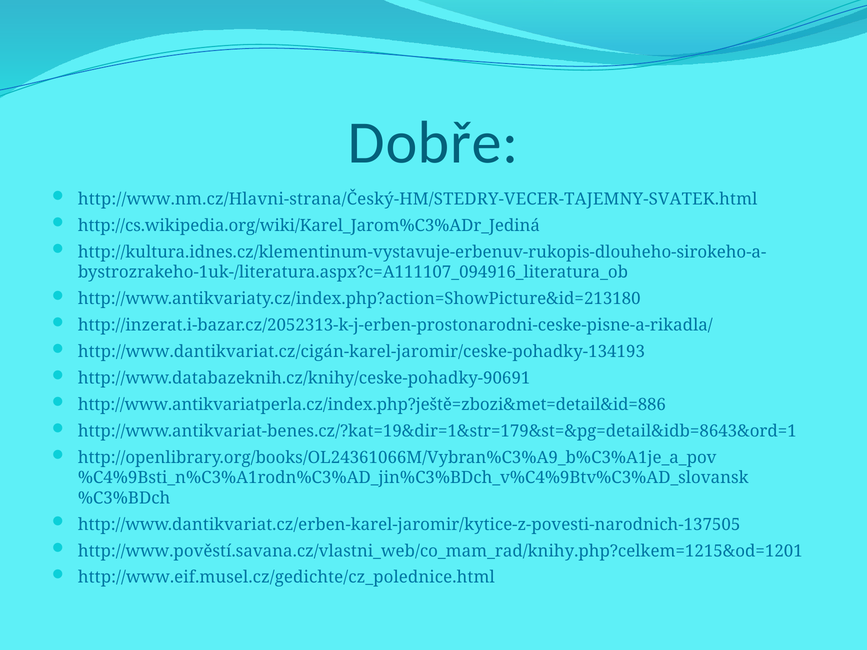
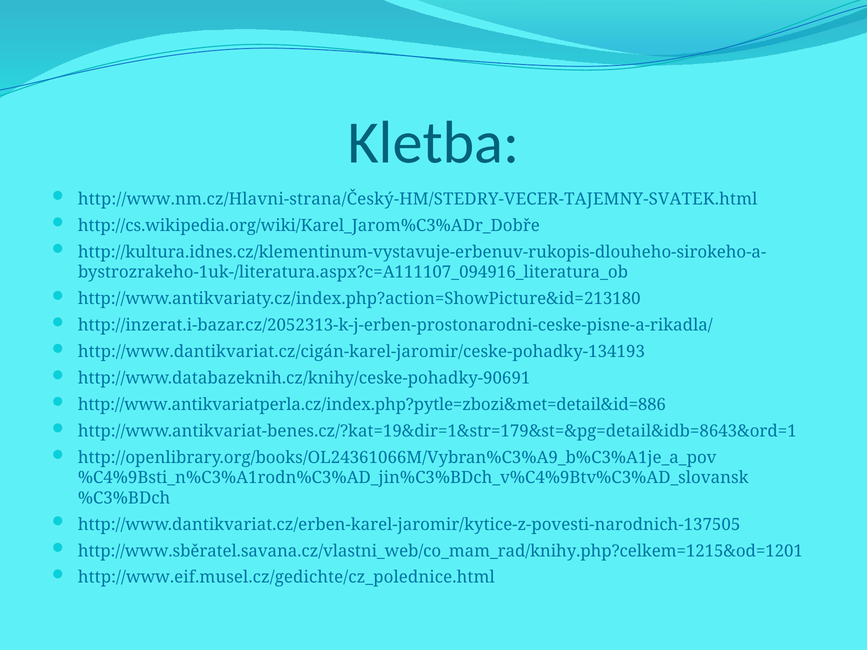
Dobře: Dobře -> Kletba
http://cs.wikipedia.org/wiki/Karel_Jarom%C3%ADr_Jediná: http://cs.wikipedia.org/wiki/Karel_Jarom%C3%ADr_Jediná -> http://cs.wikipedia.org/wiki/Karel_Jarom%C3%ADr_Dobře
http://www.antikvariatperla.cz/index.php?ještě=zbozi&met=detail&id=886: http://www.antikvariatperla.cz/index.php?ještě=zbozi&met=detail&id=886 -> http://www.antikvariatperla.cz/index.php?pytle=zbozi&met=detail&id=886
http://www.pověstí.savana.cz/vlastni_web/co_mam_rad/knihy.php?celkem=1215&od=1201: http://www.pověstí.savana.cz/vlastni_web/co_mam_rad/knihy.php?celkem=1215&od=1201 -> http://www.sběratel.savana.cz/vlastni_web/co_mam_rad/knihy.php?celkem=1215&od=1201
